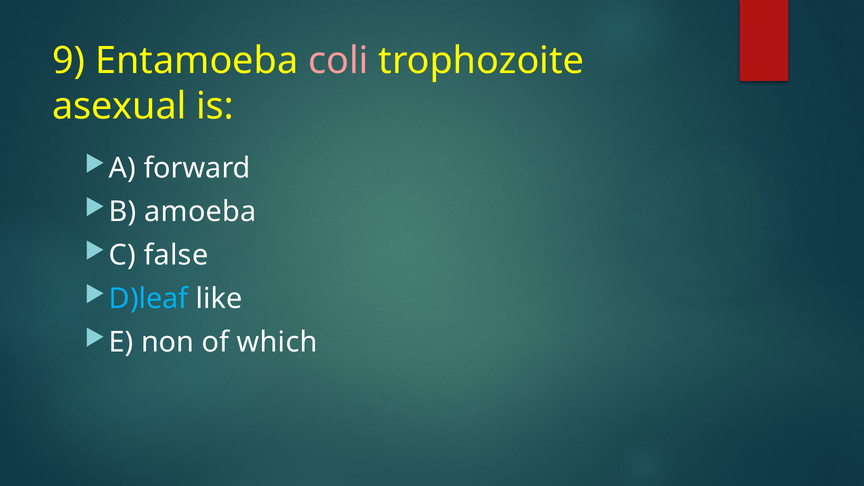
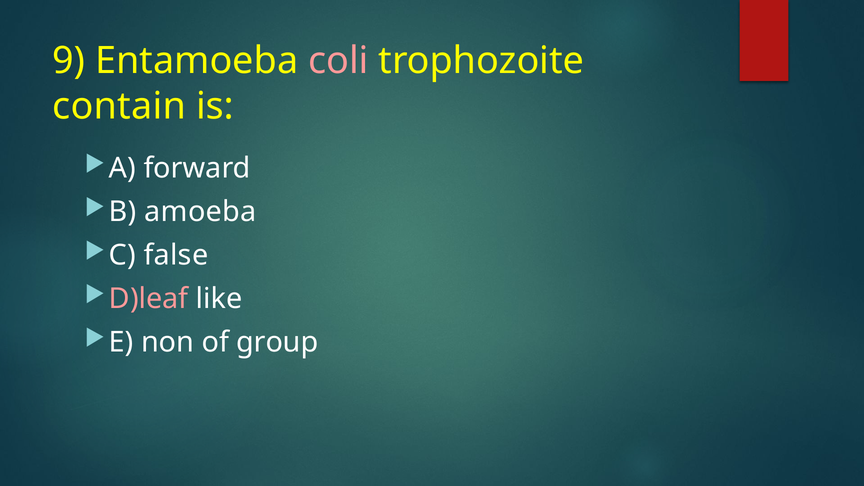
asexual: asexual -> contain
D)leaf colour: light blue -> pink
which: which -> group
